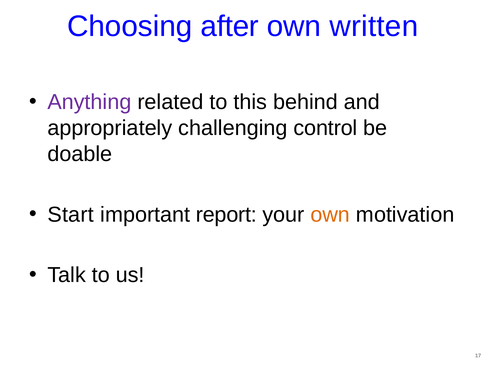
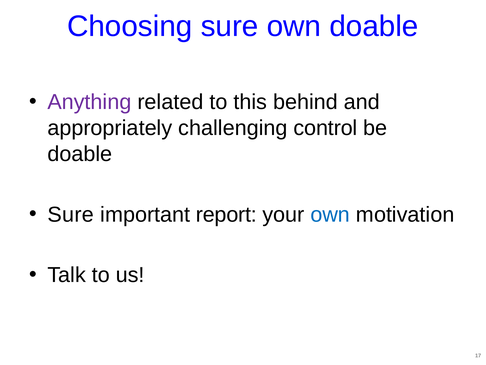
Choosing after: after -> sure
own written: written -> doable
Start at (71, 214): Start -> Sure
own at (330, 214) colour: orange -> blue
